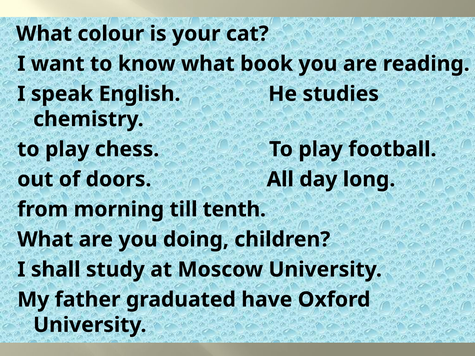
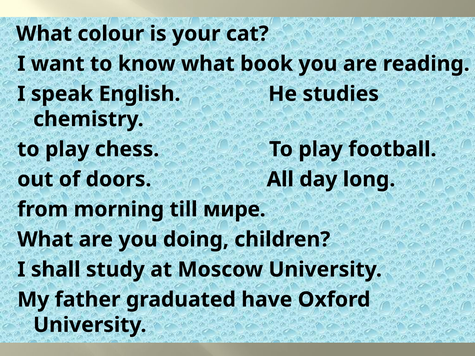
tenth: tenth -> мире
